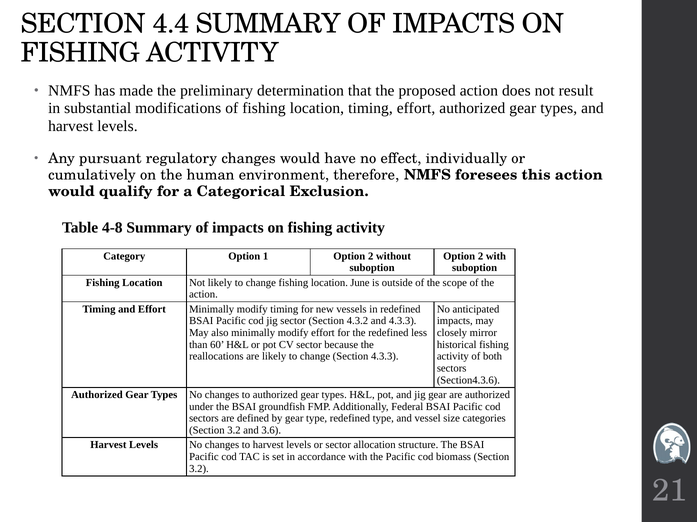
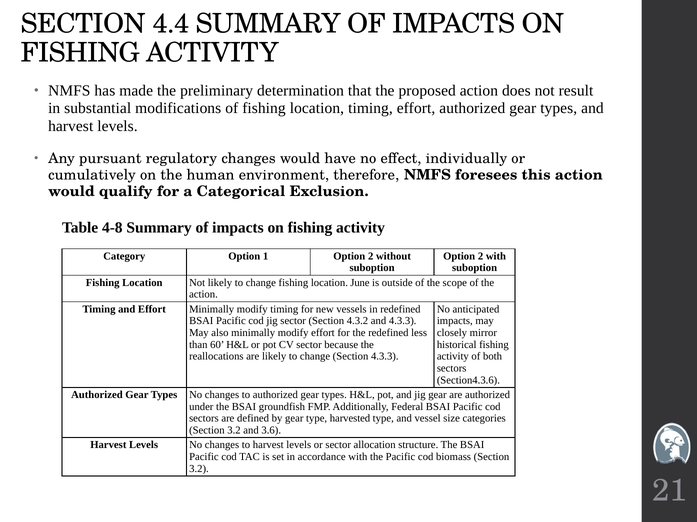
type redefined: redefined -> harvested
